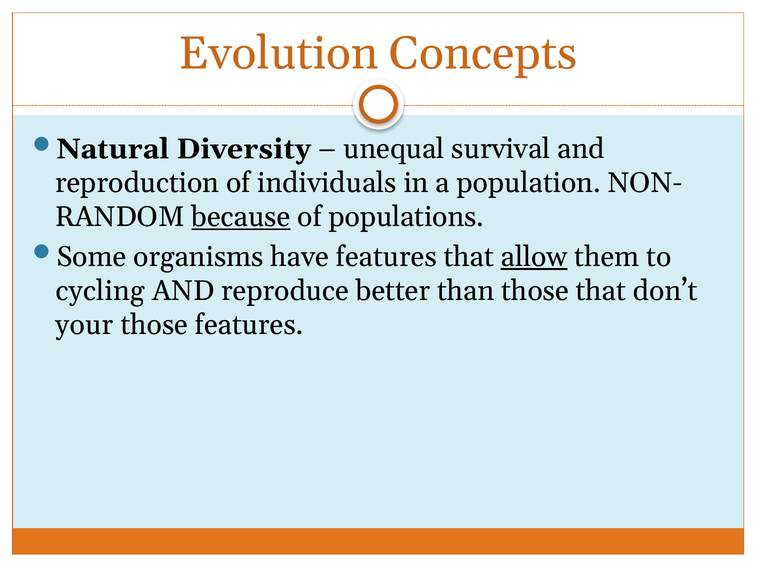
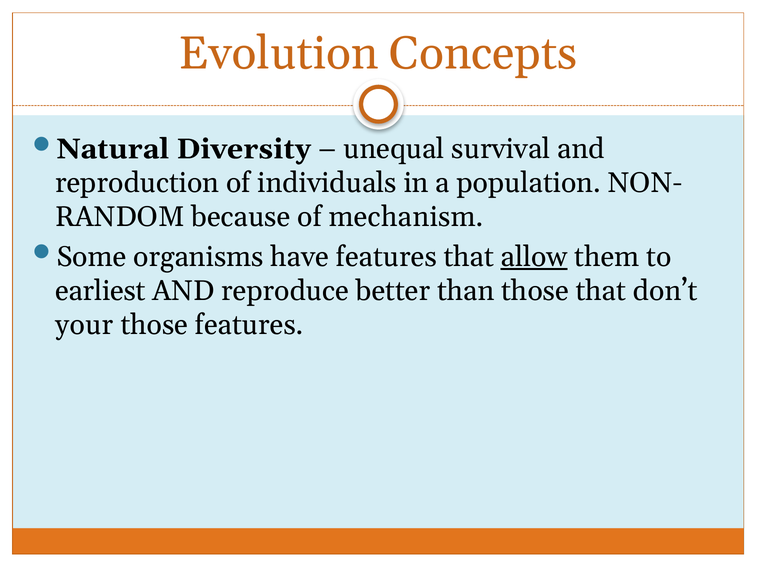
because underline: present -> none
populations: populations -> mechanism
cycling: cycling -> earliest
